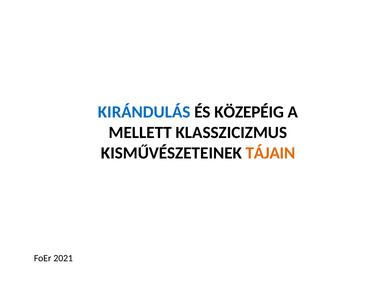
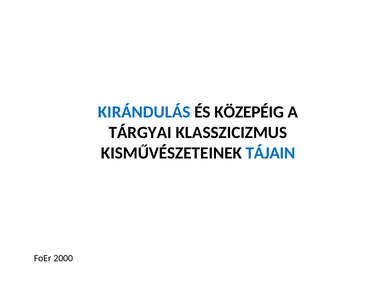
MELLETT: MELLETT -> TÁRGYAI
TÁJAIN colour: orange -> blue
2021: 2021 -> 2000
